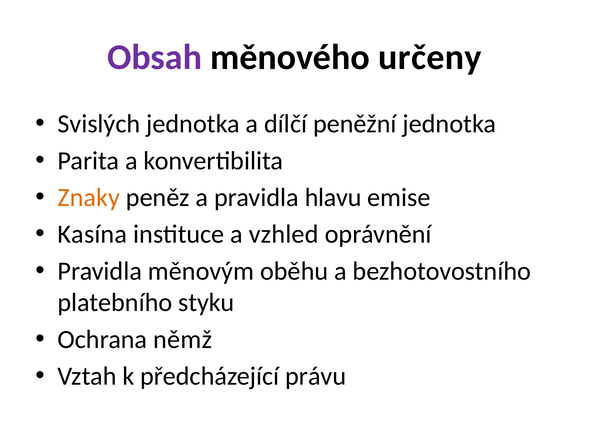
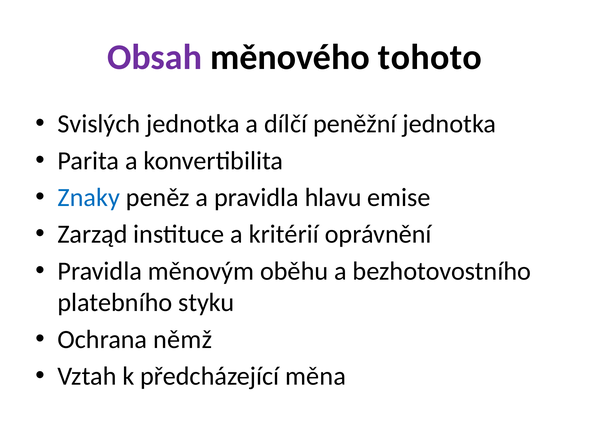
určeny: určeny -> tohoto
Znaky colour: orange -> blue
Kasína: Kasína -> Zarząd
vzhled: vzhled -> kritérií
právu: právu -> měna
